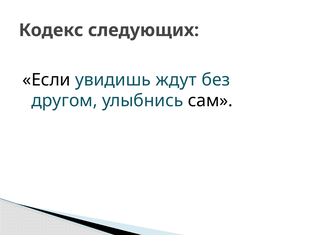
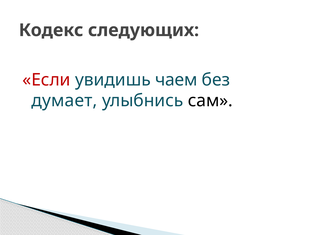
Если colour: black -> red
ждут: ждут -> чаем
другом: другом -> думает
